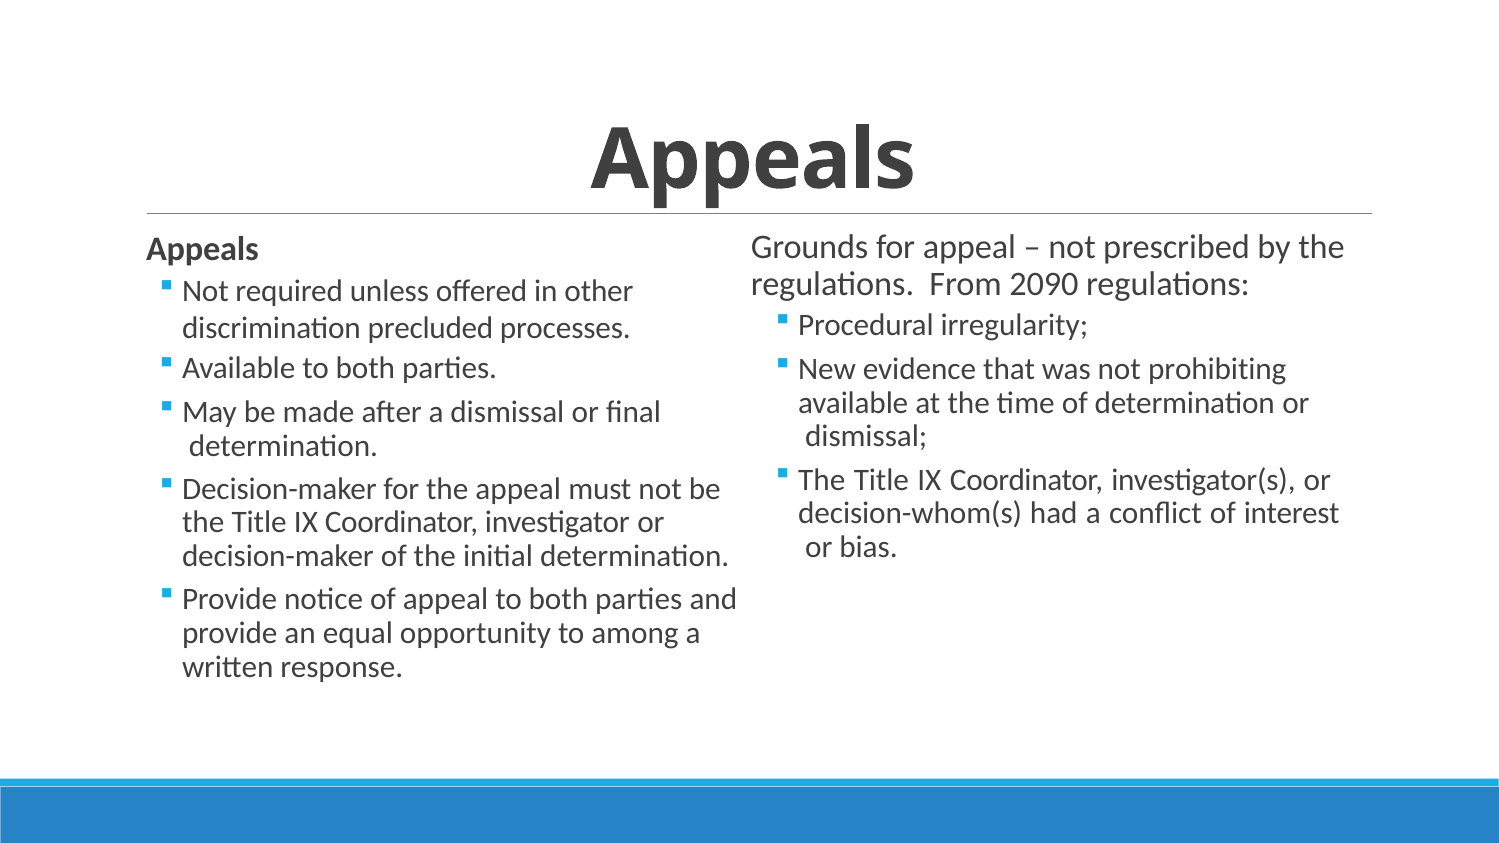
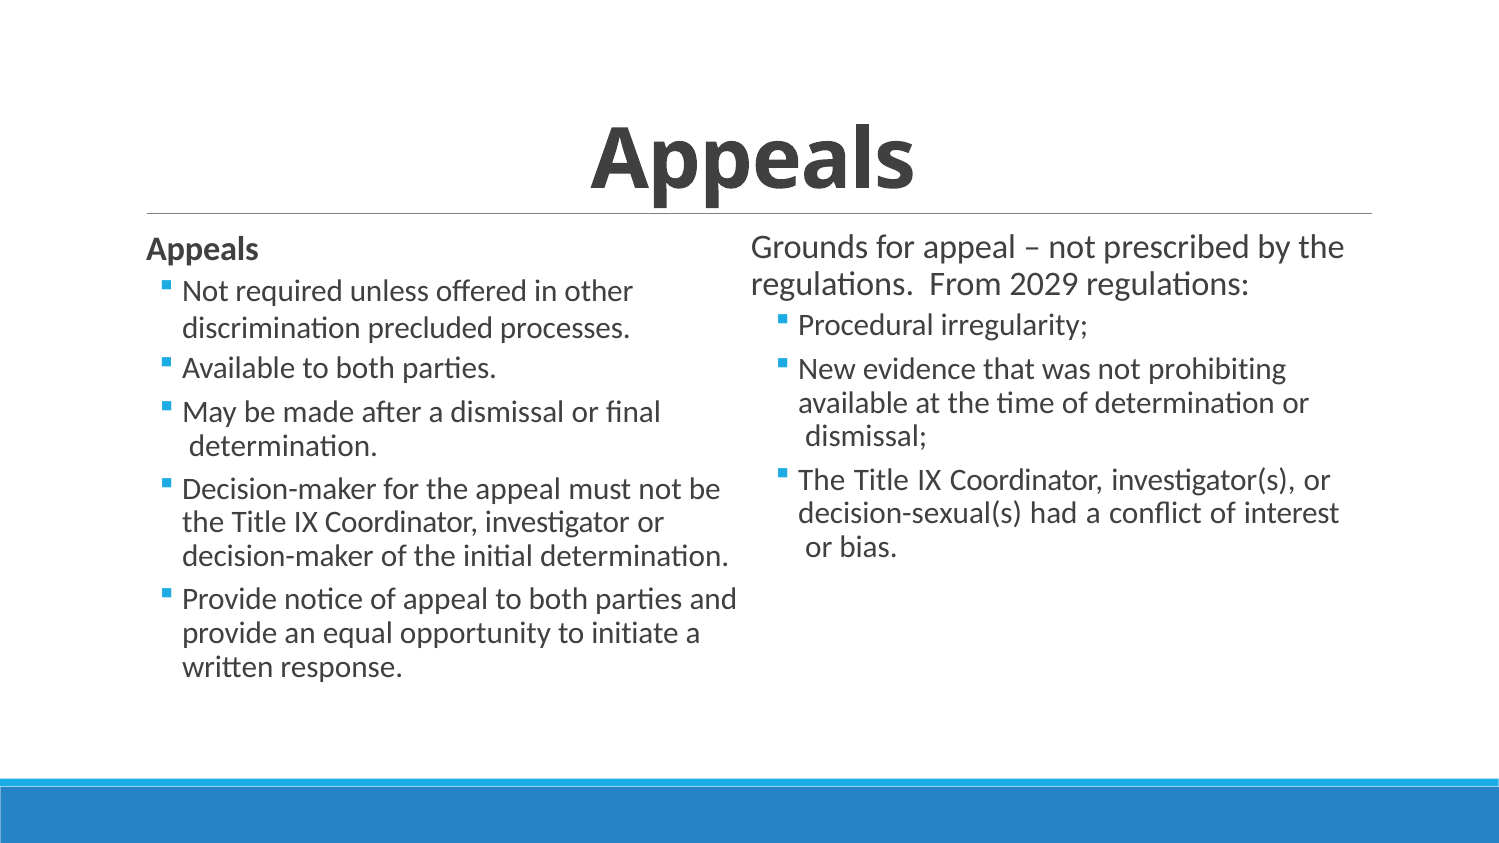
2090: 2090 -> 2029
decision-whom(s: decision-whom(s -> decision-sexual(s
among: among -> initiate
